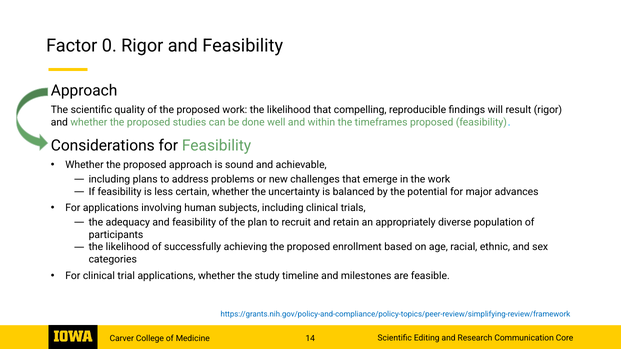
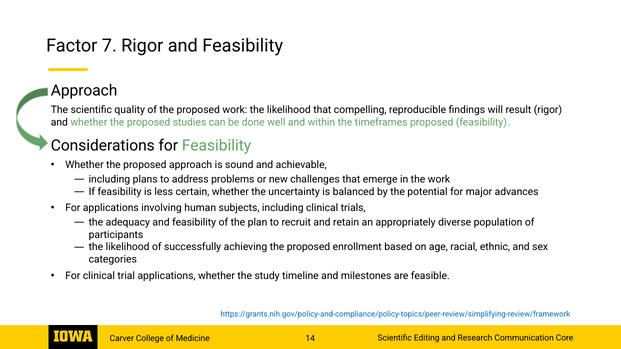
0: 0 -> 7
